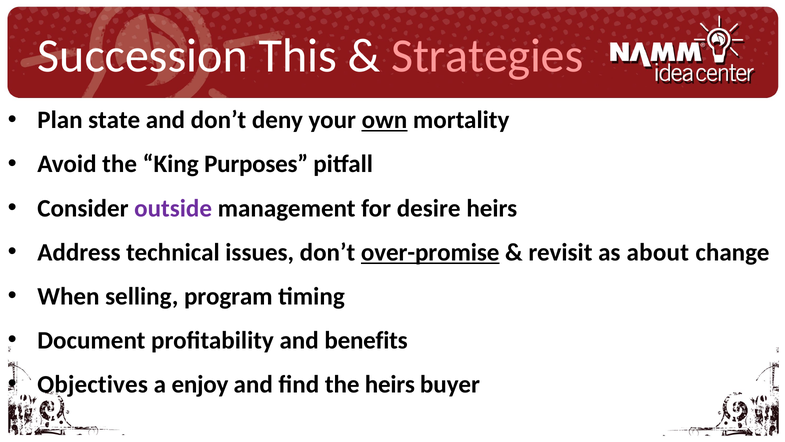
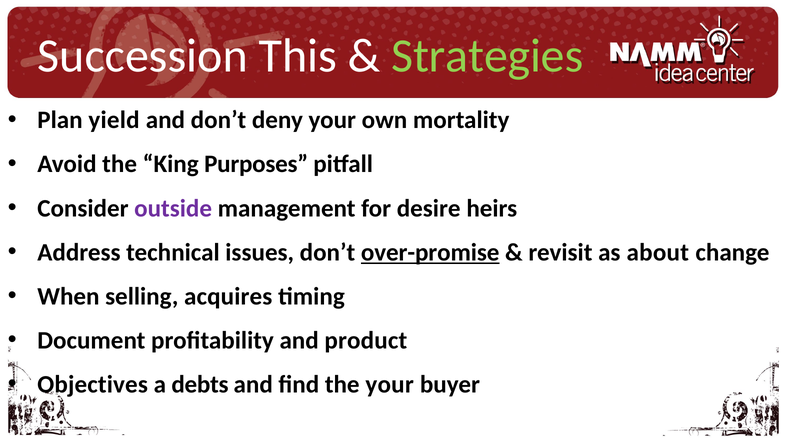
Strategies colour: pink -> light green
state: state -> yield
own underline: present -> none
program: program -> acquires
benefits: benefits -> product
enjoy: enjoy -> debts
the heirs: heirs -> your
